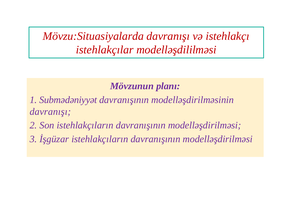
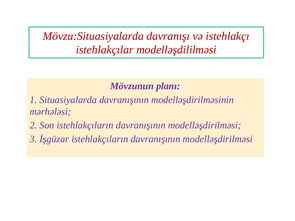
Submədəniyyət: Submədəniyyət -> Situasiyalarda
davranışı at (50, 112): davranışı -> mərhələsi
